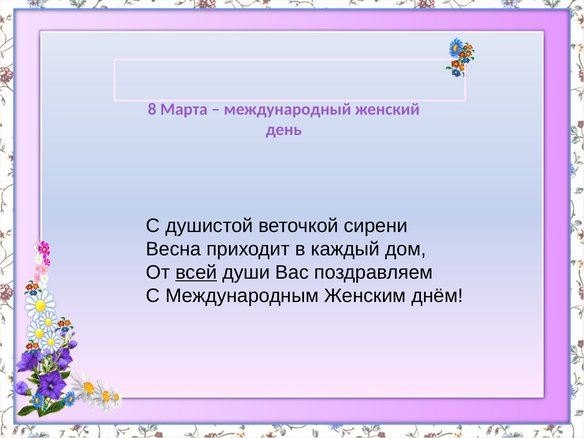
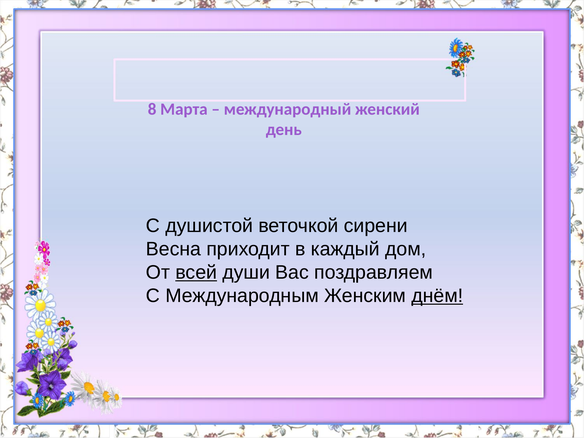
днём underline: none -> present
